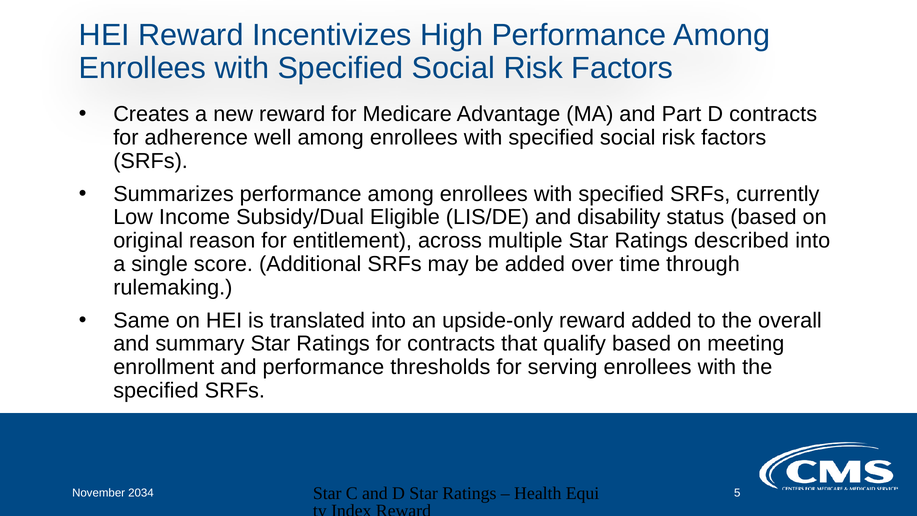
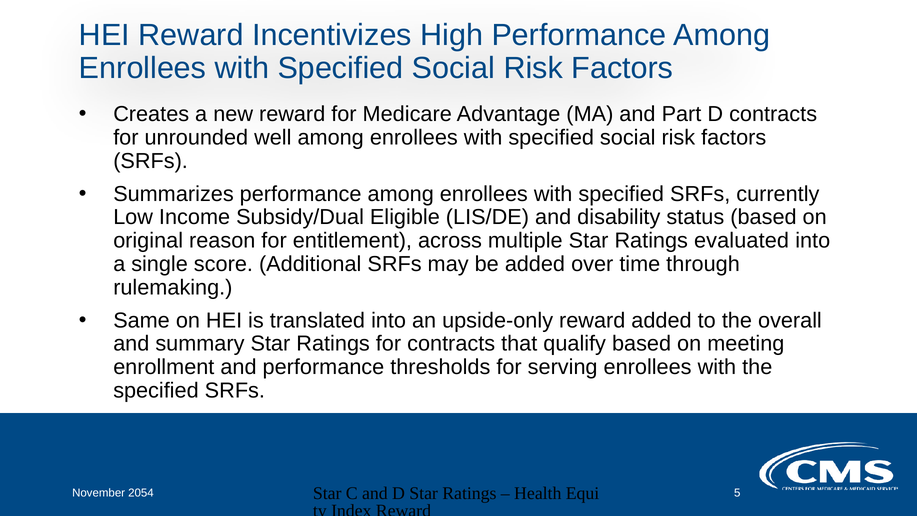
adherence: adherence -> unrounded
described: described -> evaluated
2034: 2034 -> 2054
